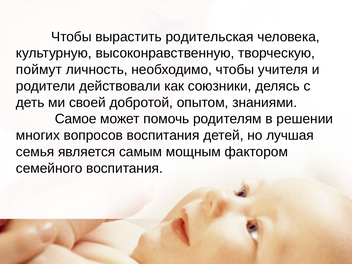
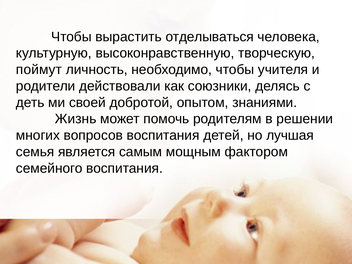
родительская: родительская -> отделываться
Самое: Самое -> Жизнь
